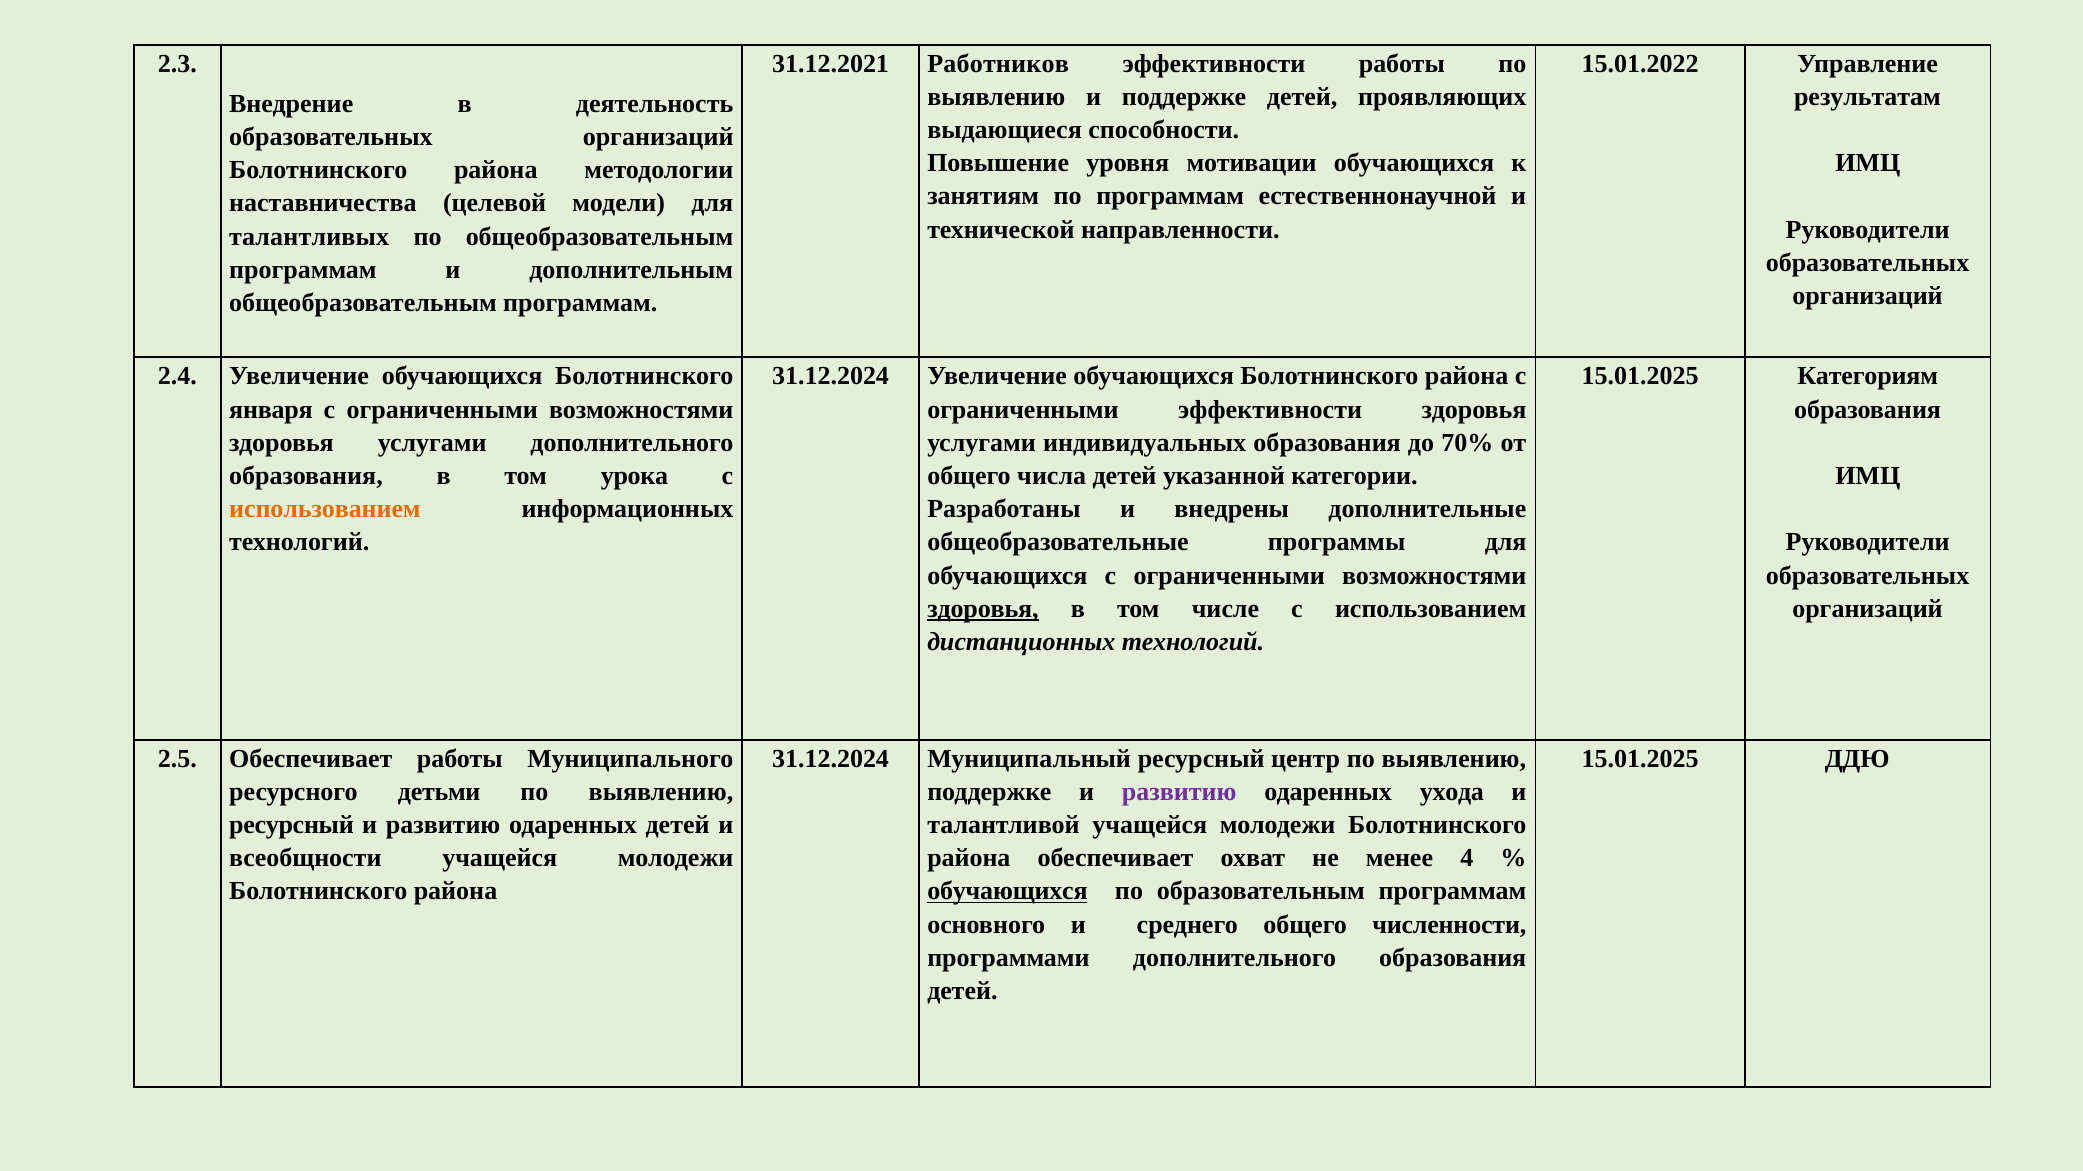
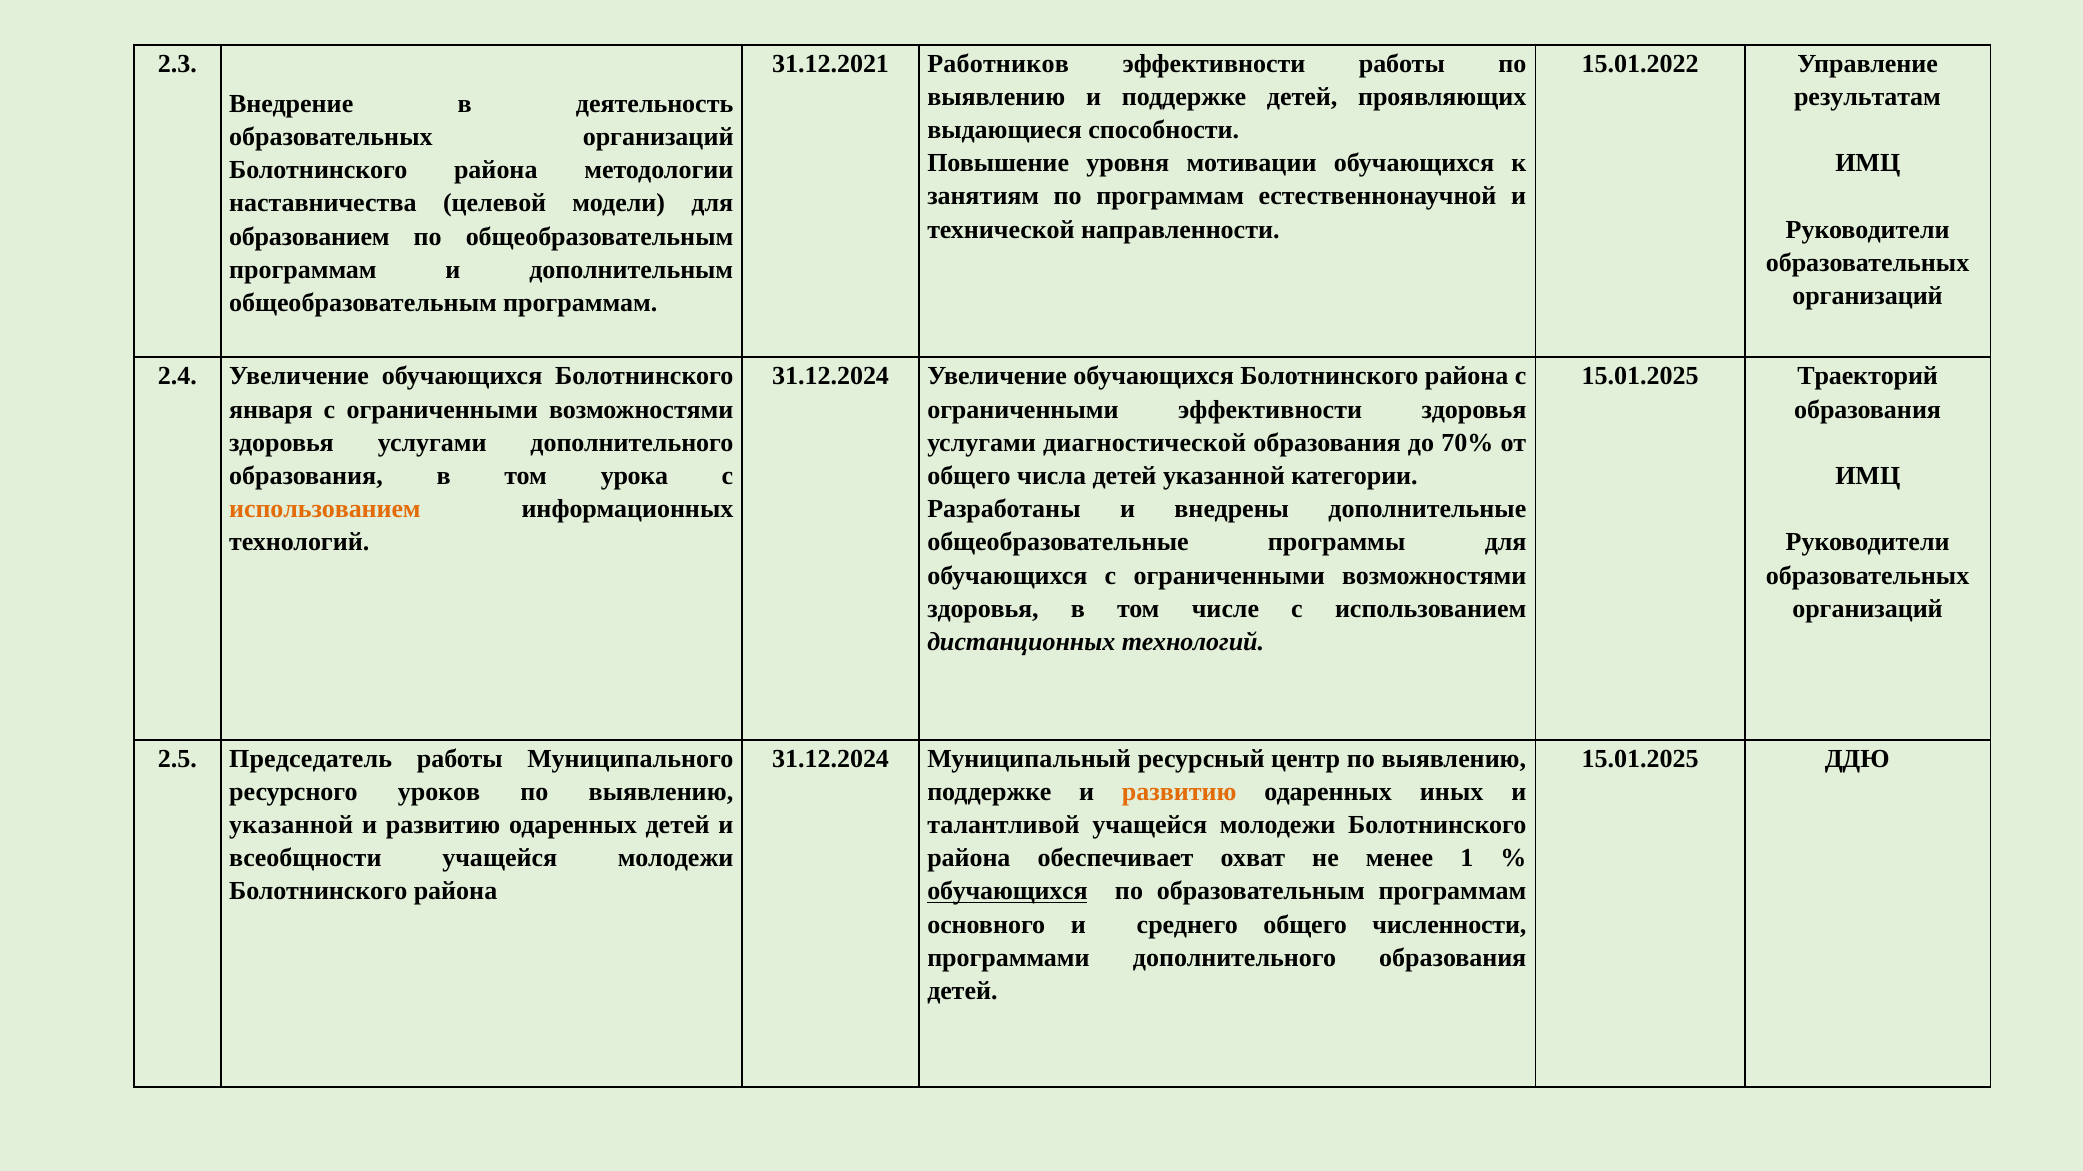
талантливых: талантливых -> образованием
Категориям: Категориям -> Траекторий
индивидуальных: индивидуальных -> диагностической
здоровья at (983, 609) underline: present -> none
2.5 Обеспечивает: Обеспечивает -> Председатель
детьми: детьми -> уроков
развитию at (1179, 792) colour: purple -> orange
ухода: ухода -> иных
ресурсный at (291, 825): ресурсный -> указанной
4: 4 -> 1
